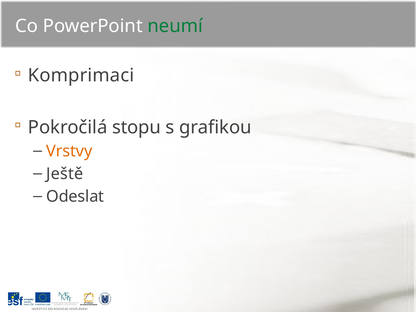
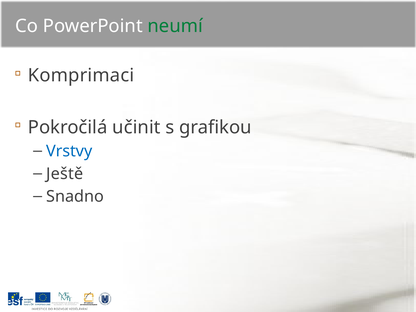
stopu: stopu -> učinit
Vrstvy colour: orange -> blue
Odeslat: Odeslat -> Snadno
